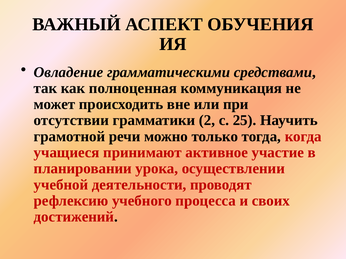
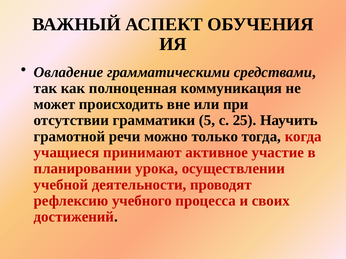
2: 2 -> 5
